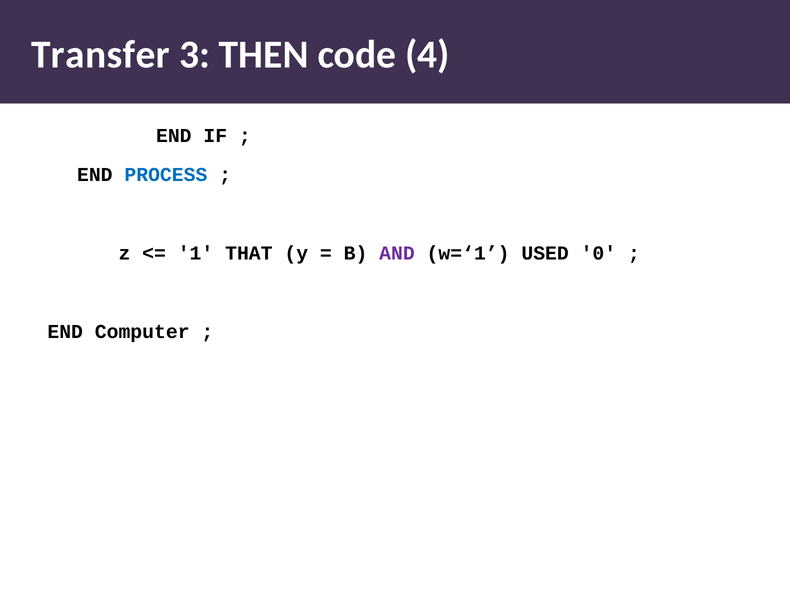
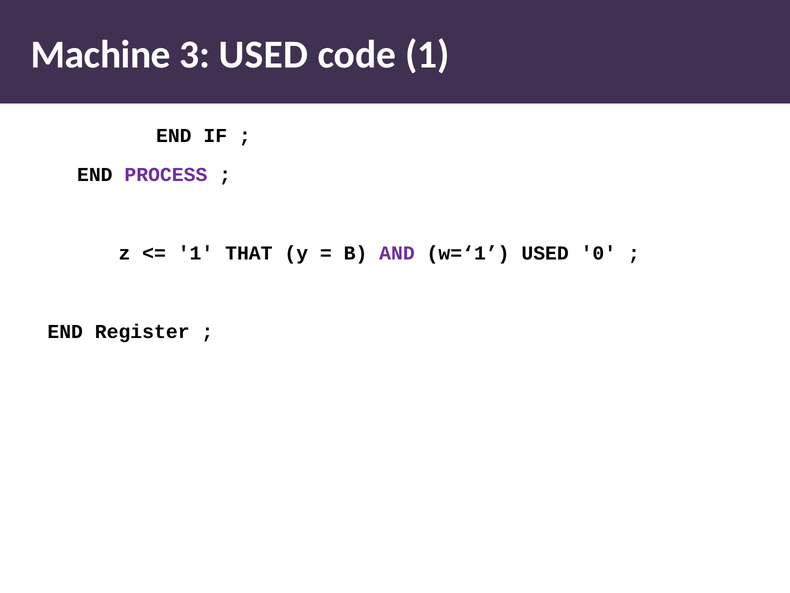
Transfer: Transfer -> Machine
3 THEN: THEN -> USED
code 4: 4 -> 1
PROCESS colour: blue -> purple
Computer: Computer -> Register
